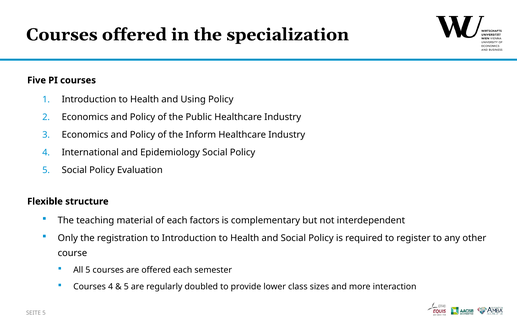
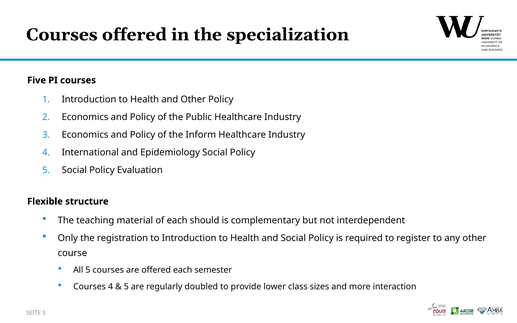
and Using: Using -> Other
factors: factors -> should
